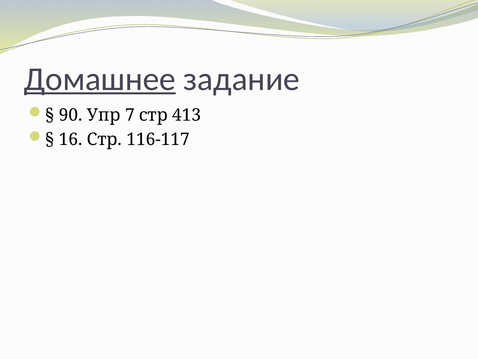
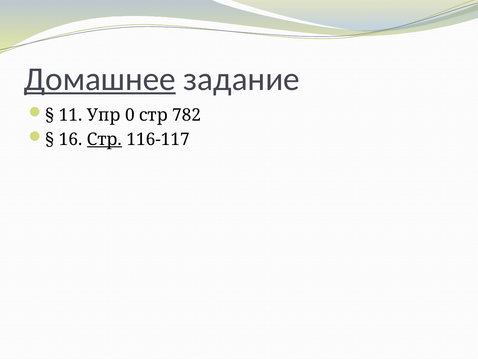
90: 90 -> 11
7: 7 -> 0
413: 413 -> 782
Стр at (104, 139) underline: none -> present
